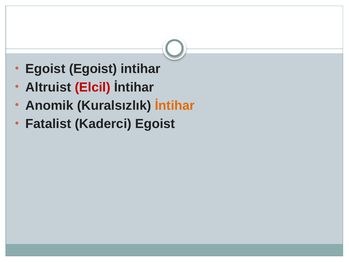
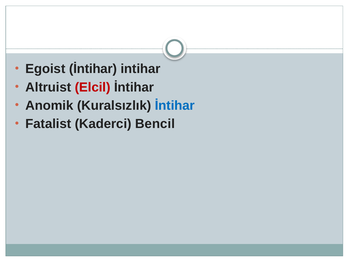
Egoist Egoist: Egoist -> İntihar
İntihar at (175, 105) colour: orange -> blue
Kaderci Egoist: Egoist -> Bencil
